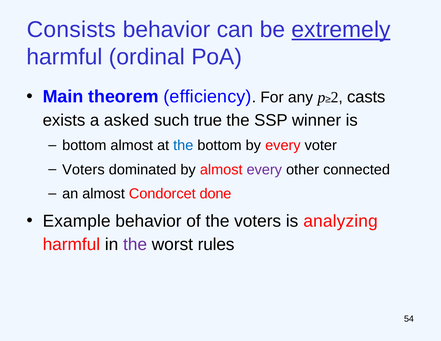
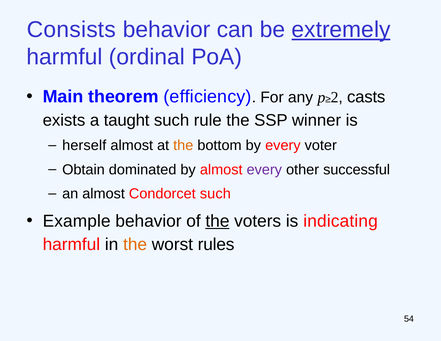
asked: asked -> taught
true: true -> rule
bottom at (84, 145): bottom -> herself
the at (183, 145) colour: blue -> orange
Voters at (83, 170): Voters -> Obtain
connected: connected -> successful
Condorcet done: done -> such
the at (217, 221) underline: none -> present
analyzing: analyzing -> indicating
the at (135, 244) colour: purple -> orange
